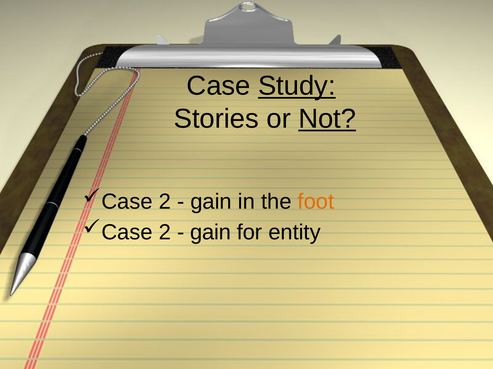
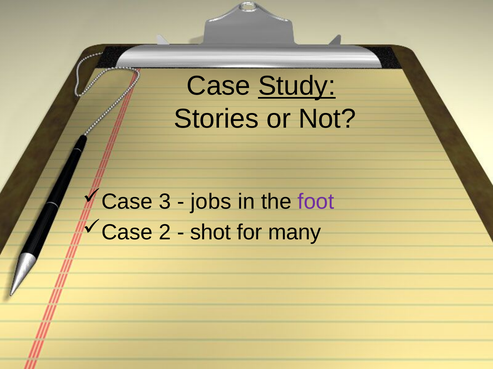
Not underline: present -> none
2 at (165, 202): 2 -> 3
gain at (211, 202): gain -> jobs
foot colour: orange -> purple
gain at (211, 233): gain -> shot
entity: entity -> many
